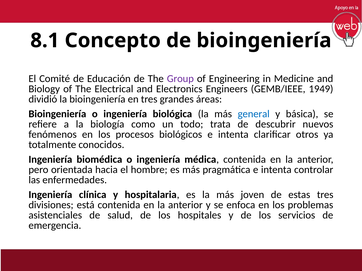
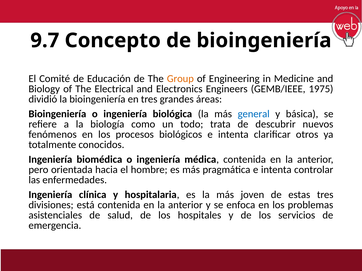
8.1: 8.1 -> 9.7
Group colour: purple -> orange
1949: 1949 -> 1975
